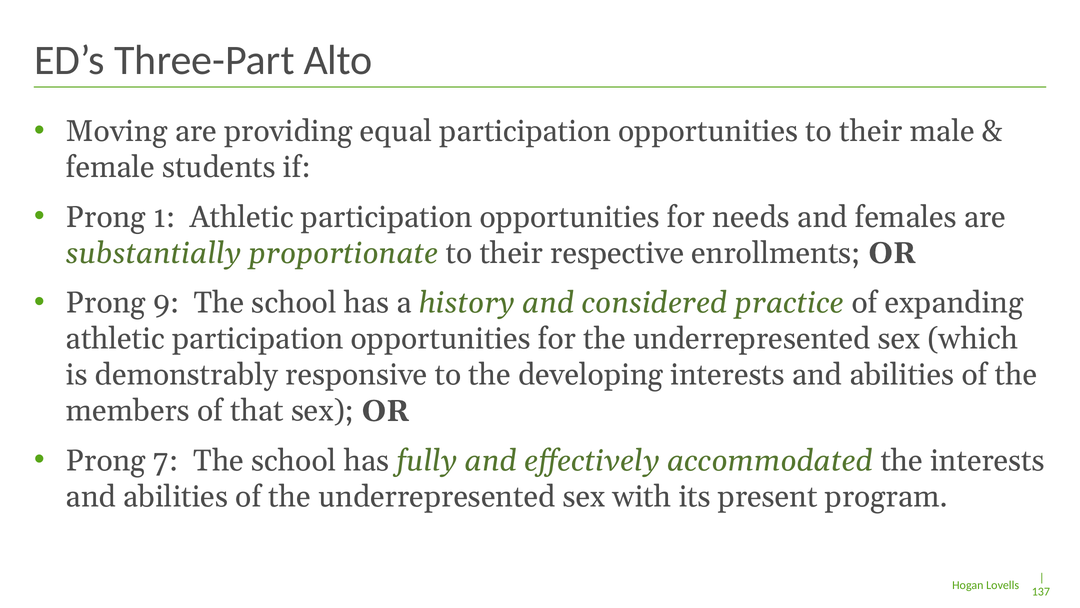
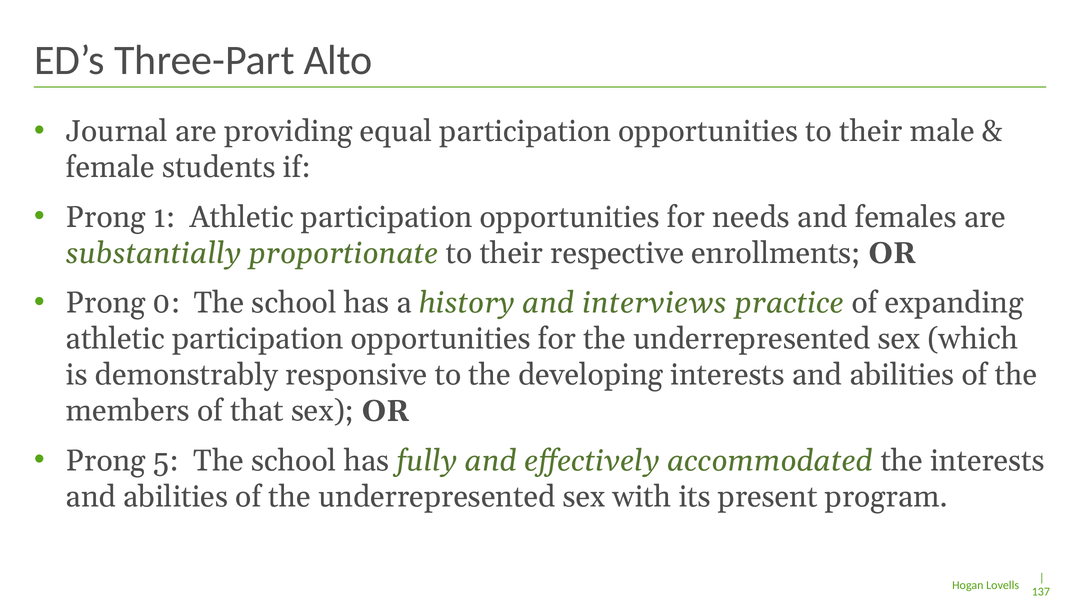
Moving: Moving -> Journal
9: 9 -> 0
considered: considered -> interviews
7: 7 -> 5
